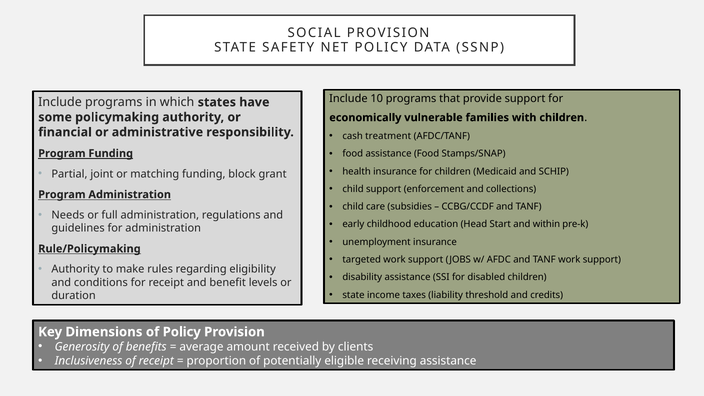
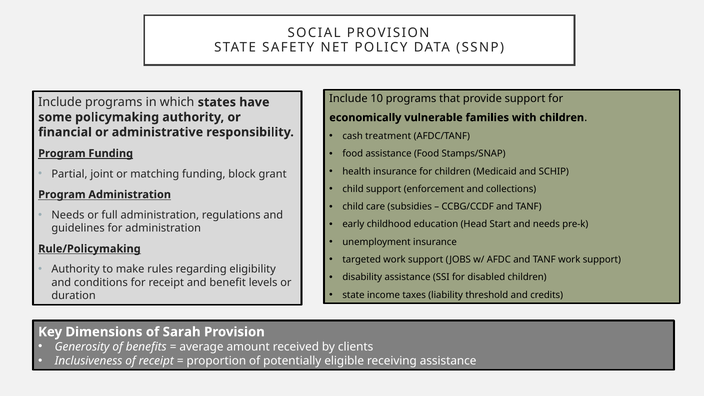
and within: within -> needs
of Policy: Policy -> Sarah
